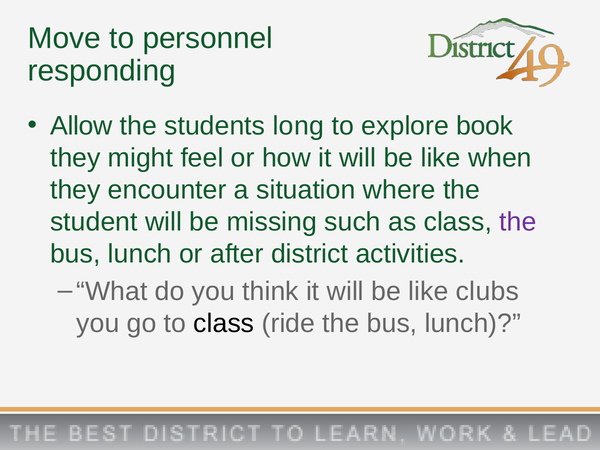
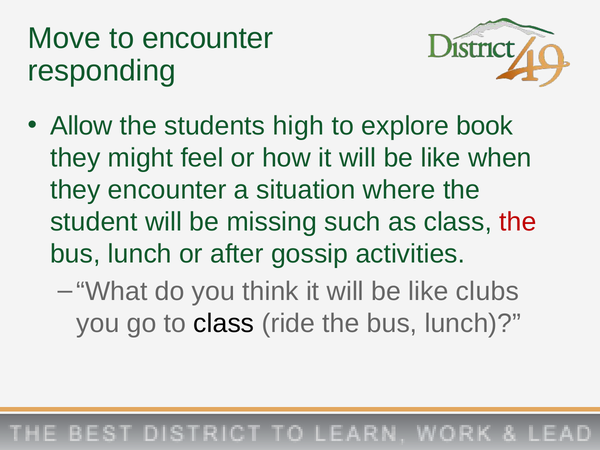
to personnel: personnel -> encounter
long: long -> high
the at (518, 222) colour: purple -> red
district: district -> gossip
